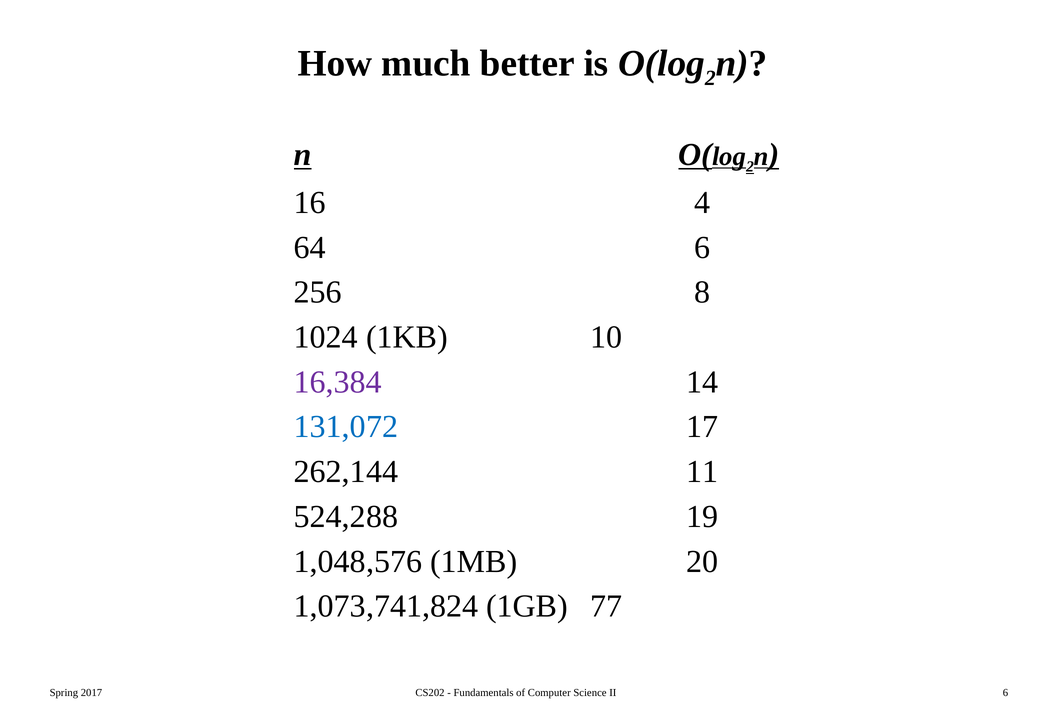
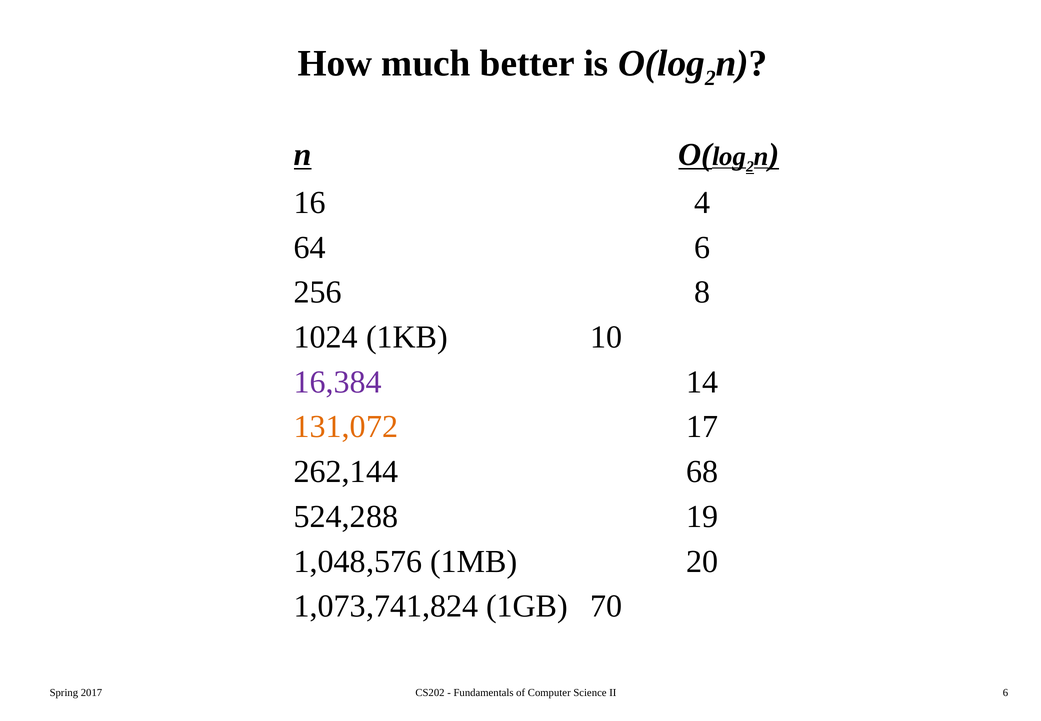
131,072 colour: blue -> orange
11: 11 -> 68
77: 77 -> 70
